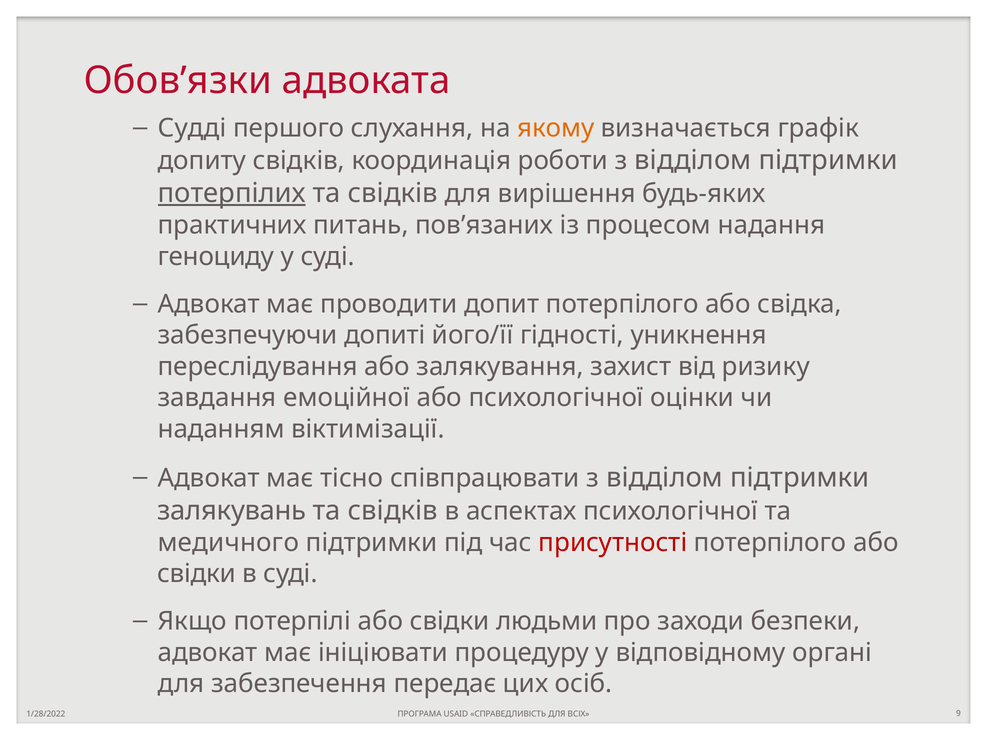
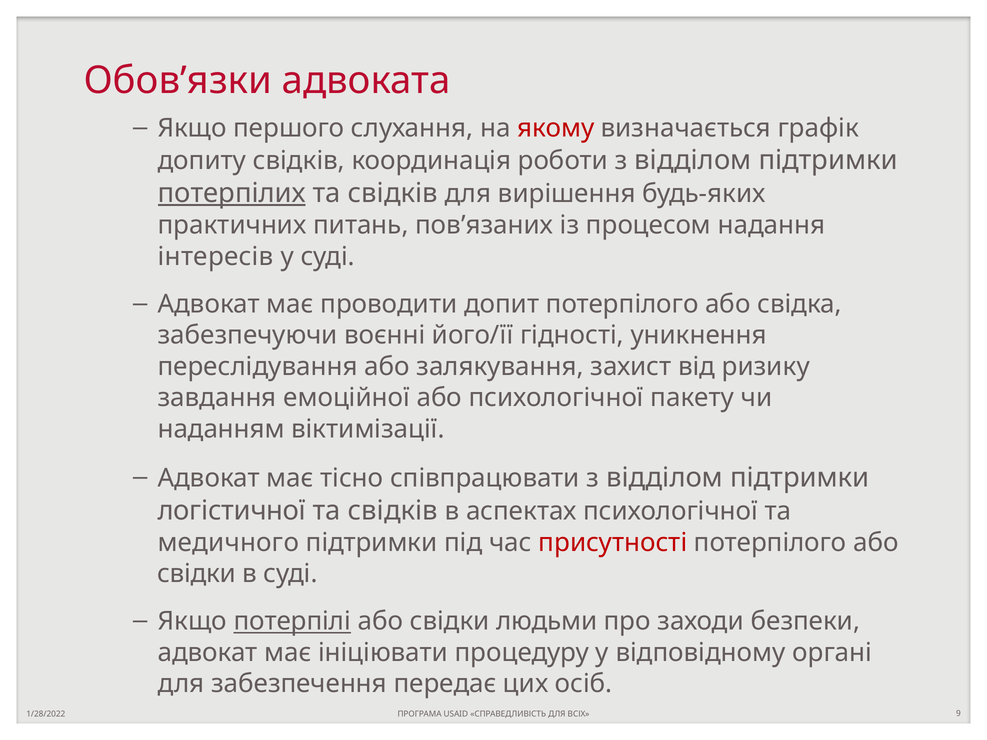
Судді at (192, 128): Судді -> Якщо
якому colour: orange -> red
геноциду: геноциду -> інтересів
допиті: допиті -> воєнні
оцінки: оцінки -> пакету
залякувань: залякувань -> логістичної
потерпілі underline: none -> present
